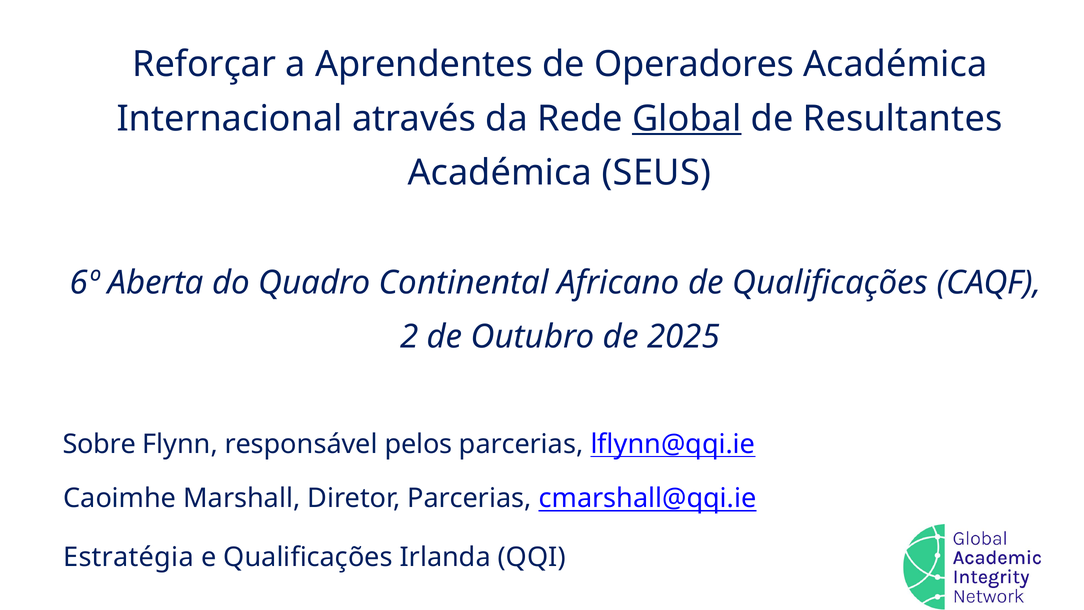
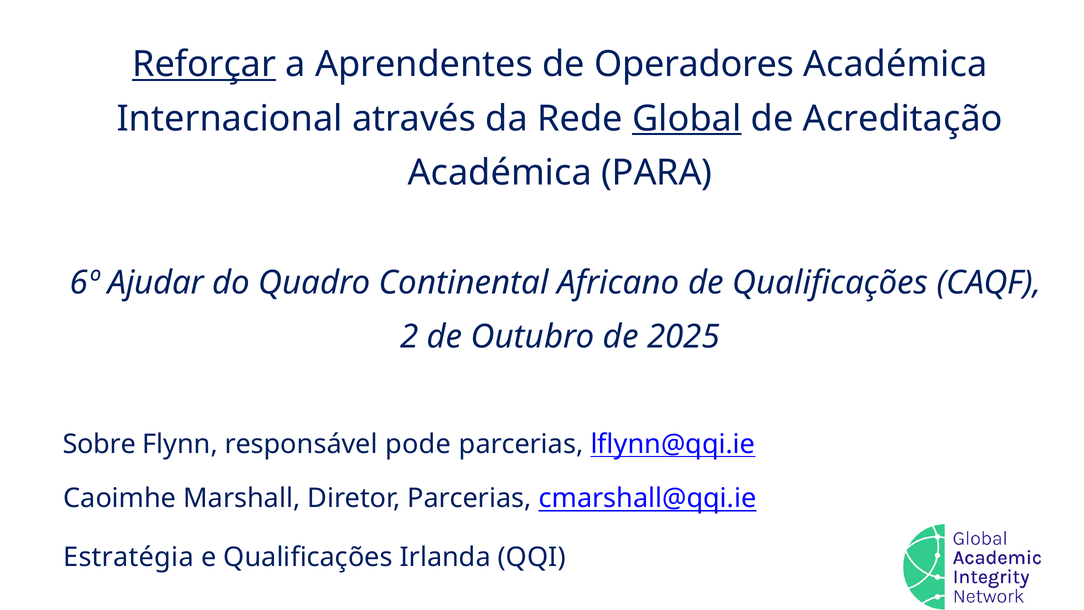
Reforçar underline: none -> present
Resultantes: Resultantes -> Acreditação
SEUS: SEUS -> PARA
Aberta: Aberta -> Ajudar
pelos: pelos -> pode
